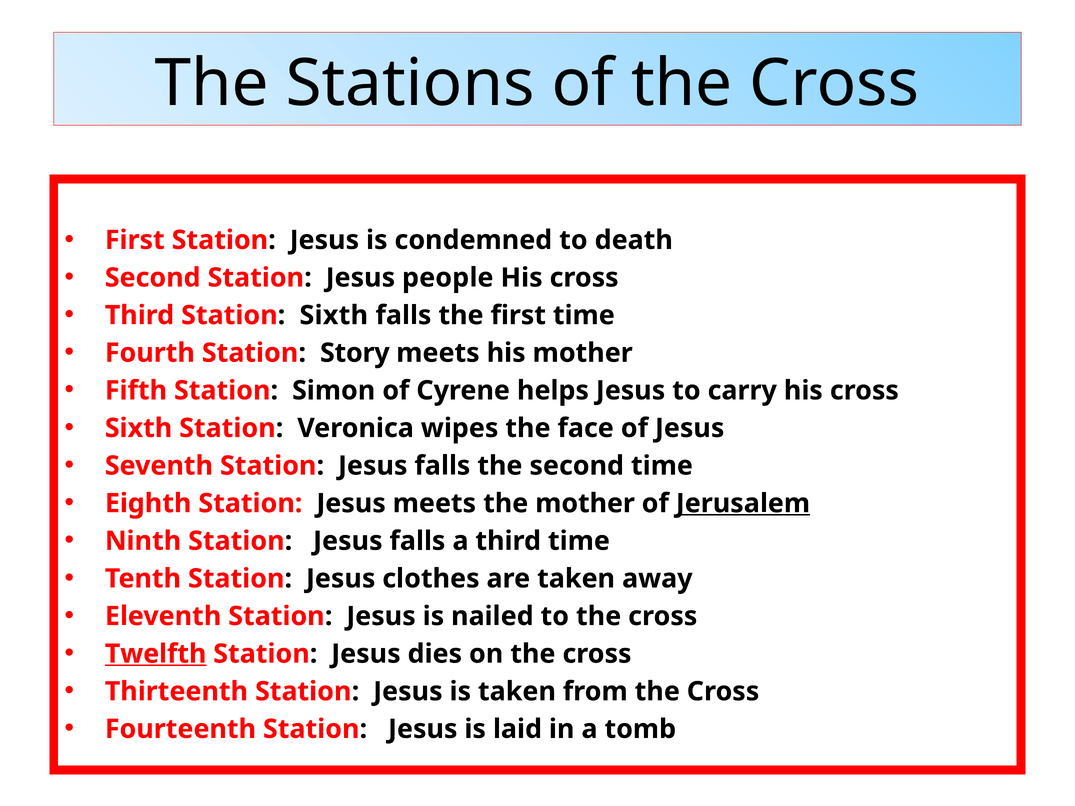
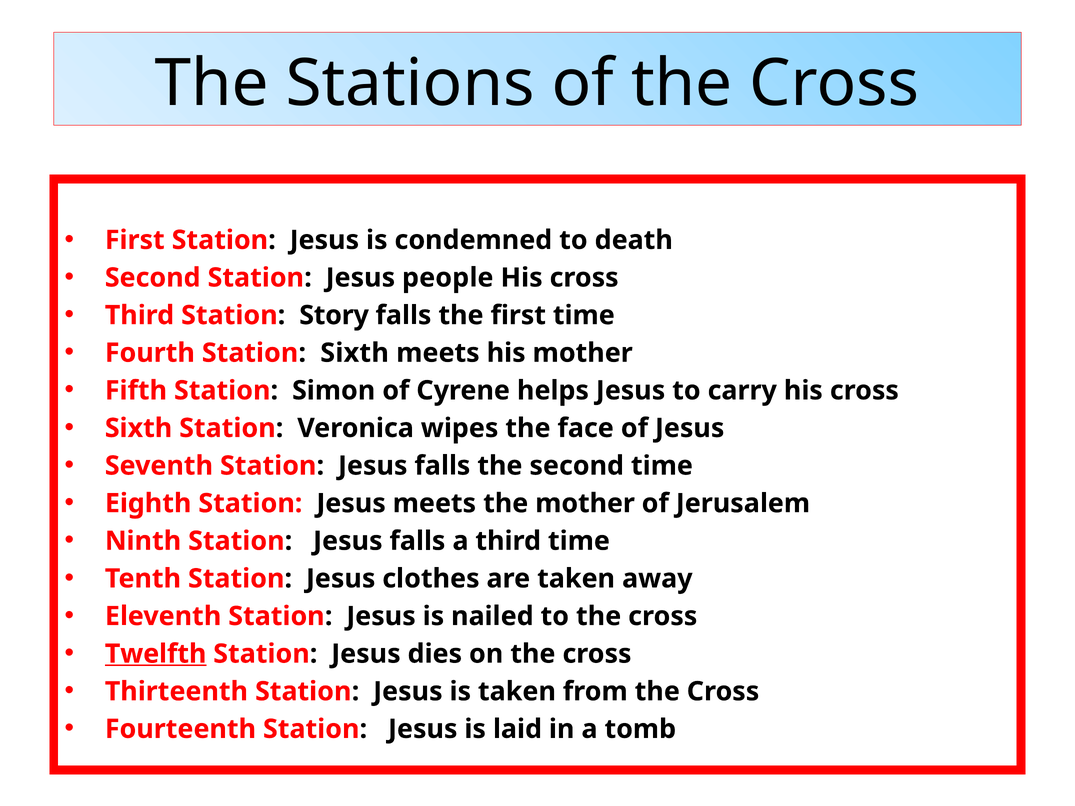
Station Sixth: Sixth -> Story
Station Story: Story -> Sixth
Jerusalem underline: present -> none
